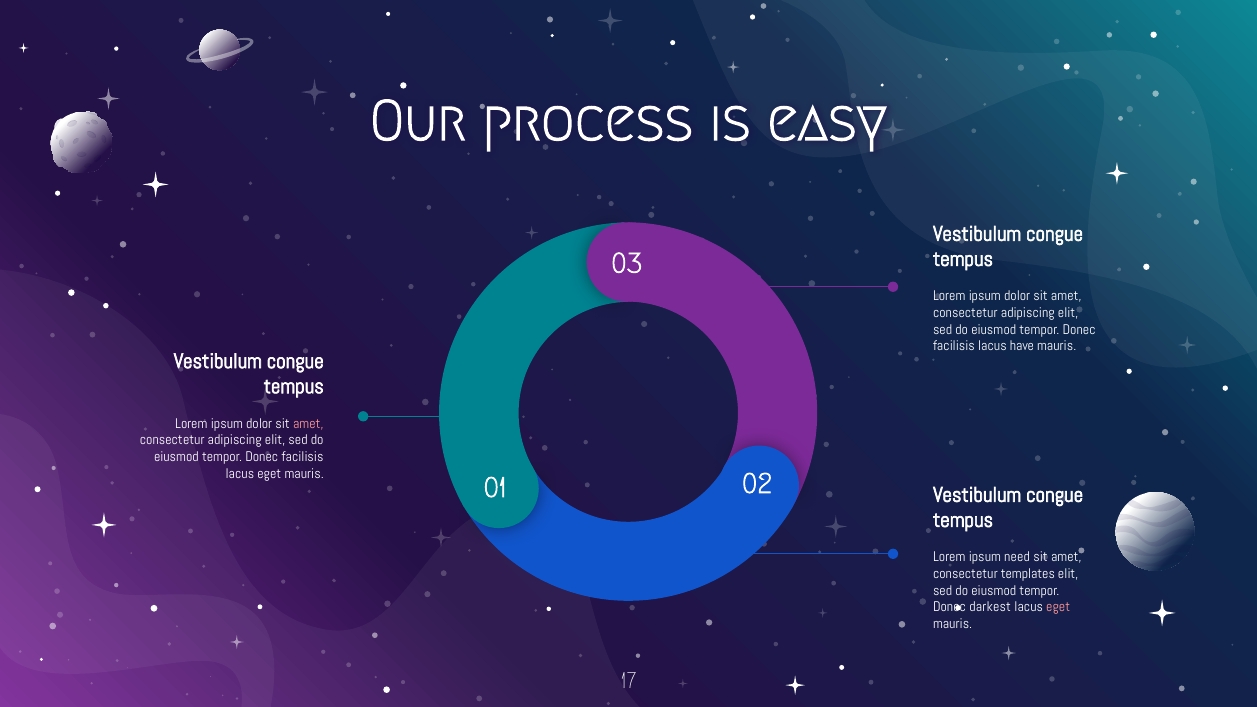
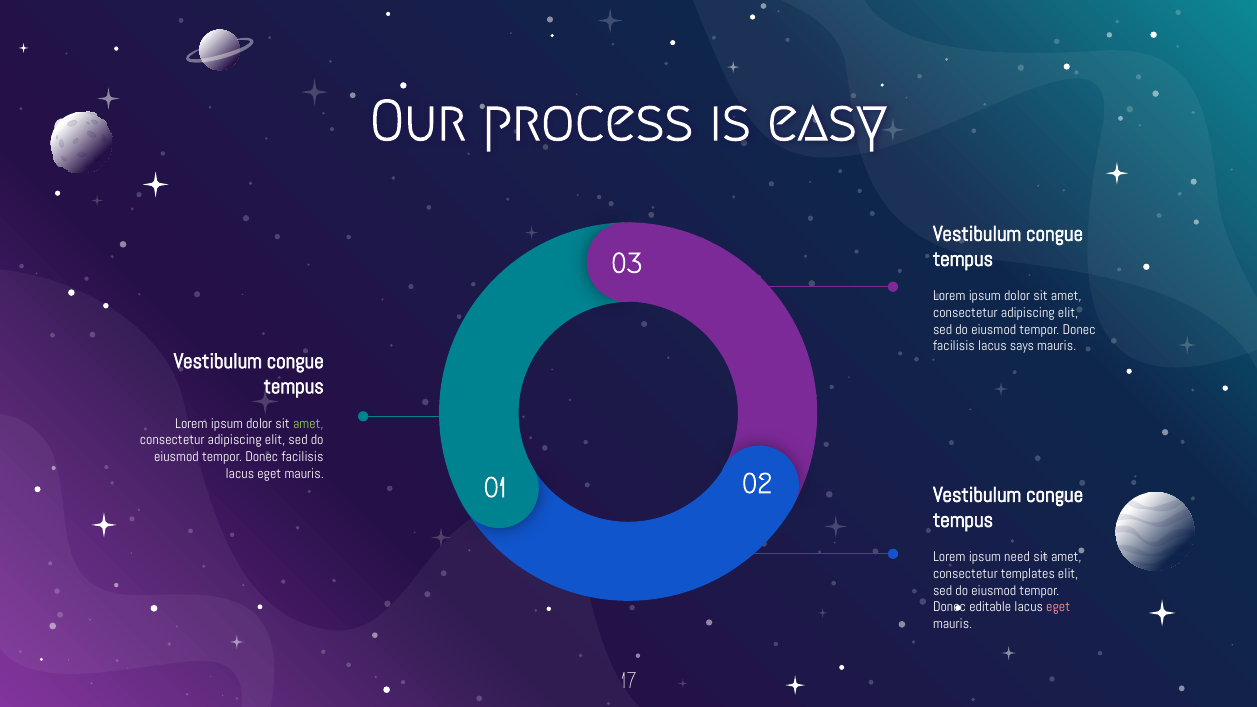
have: have -> says
amet at (308, 424) colour: pink -> light green
darkest: darkest -> editable
